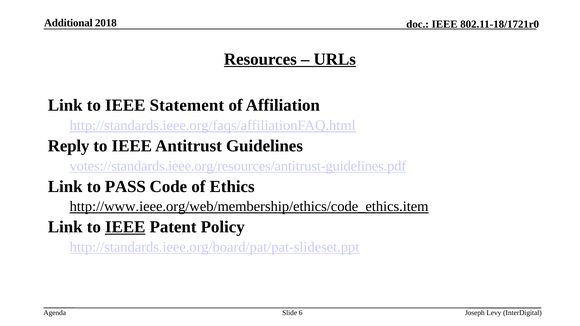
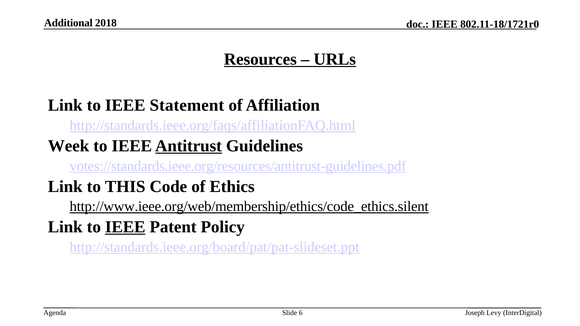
Reply: Reply -> Week
Antitrust underline: none -> present
PASS: PASS -> THIS
http://www.ieee.org/web/membership/ethics/code_ethics.item: http://www.ieee.org/web/membership/ethics/code_ethics.item -> http://www.ieee.org/web/membership/ethics/code_ethics.silent
